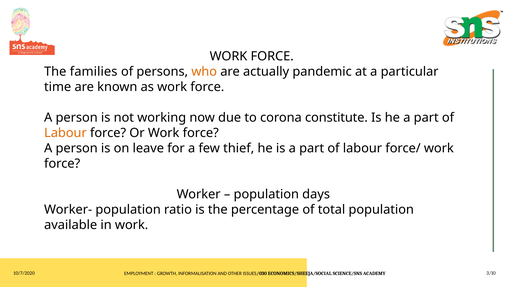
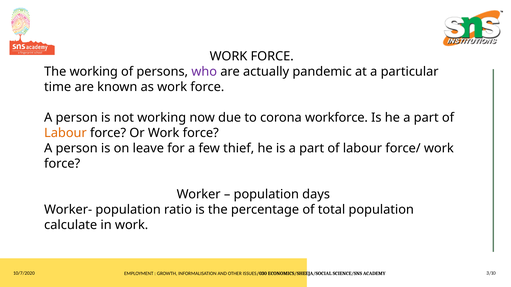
The families: families -> working
who colour: orange -> purple
constitute: constitute -> workforce
available: available -> calculate
